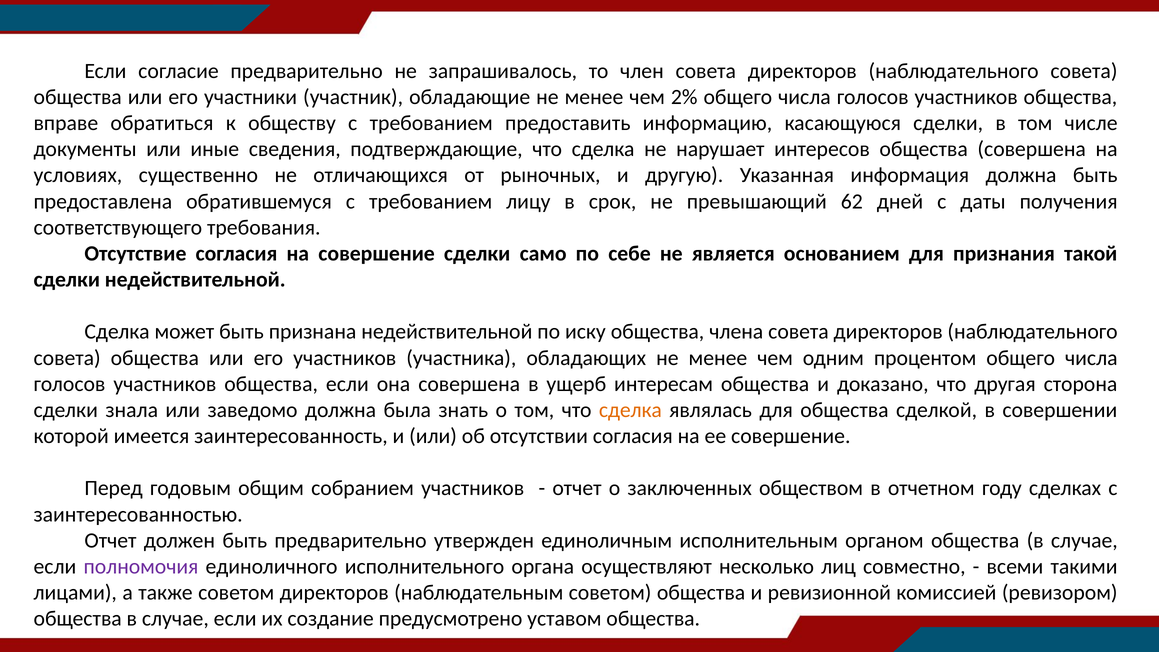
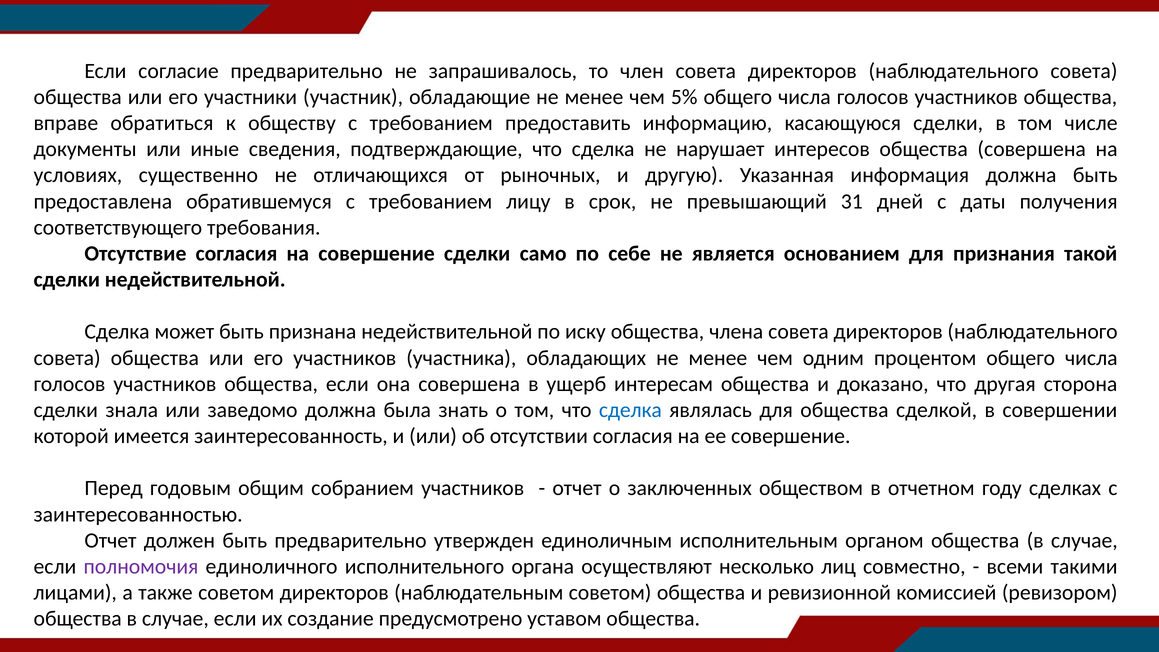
2%: 2% -> 5%
62: 62 -> 31
сделка at (630, 410) colour: orange -> blue
